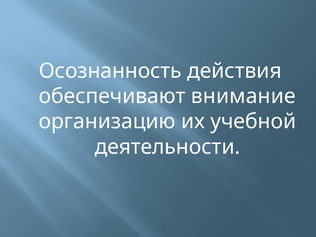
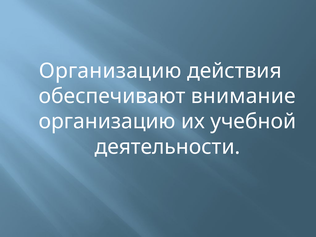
Осознанность at (110, 71): Осознанность -> Организацию
